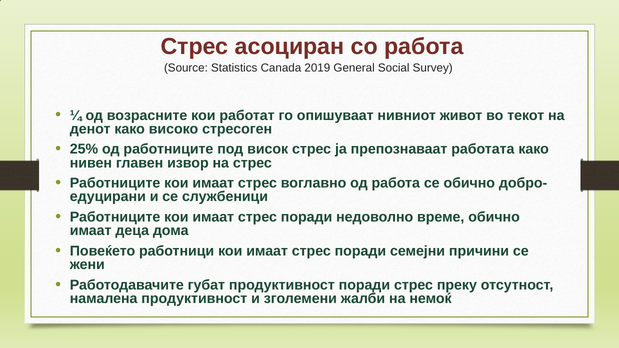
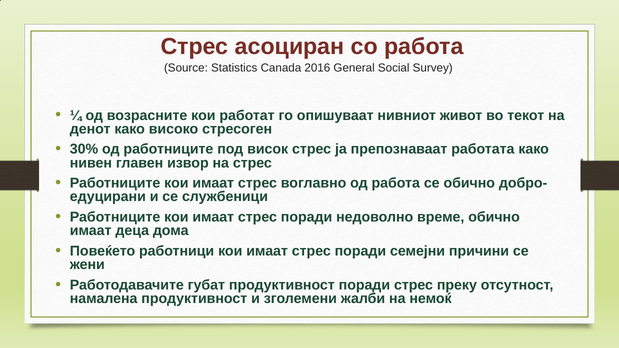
2019: 2019 -> 2016
25%: 25% -> 30%
